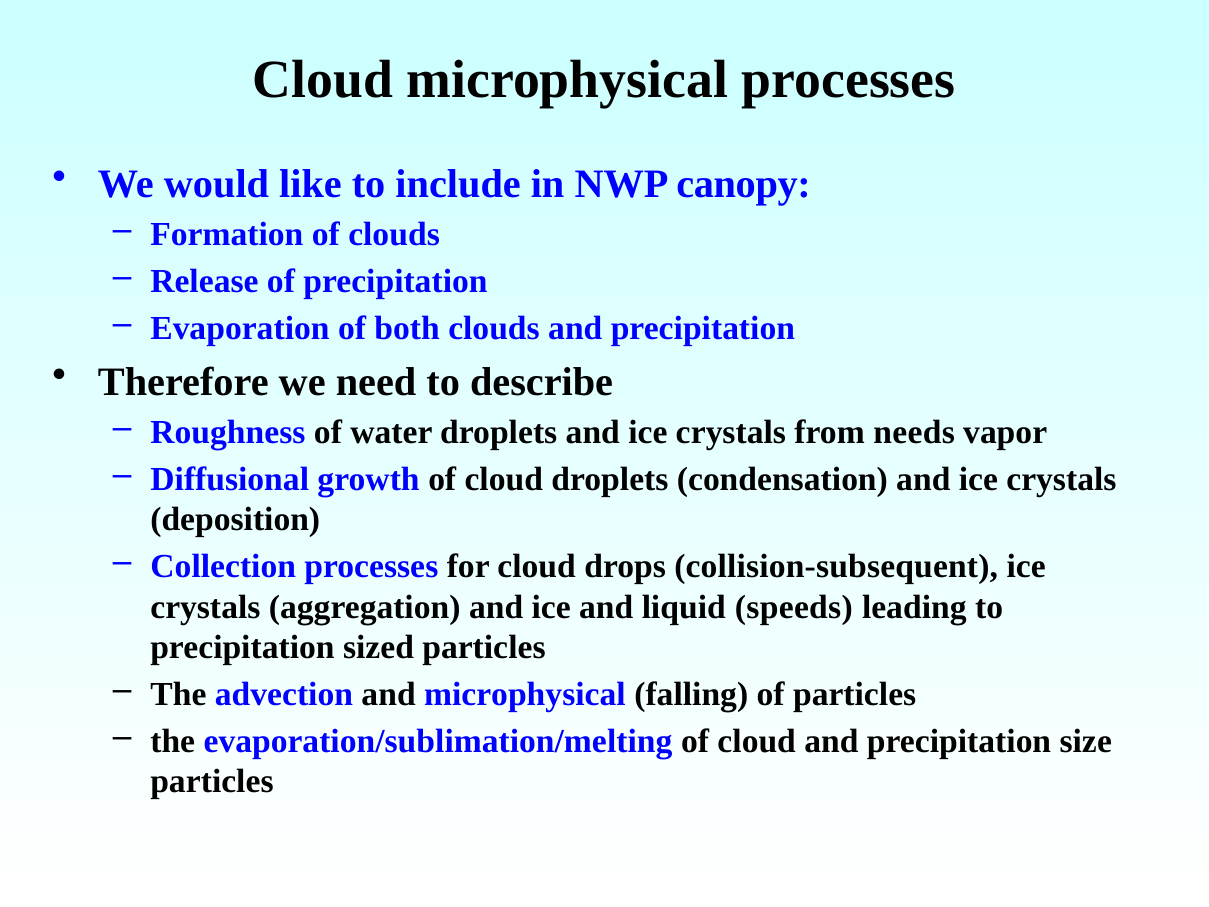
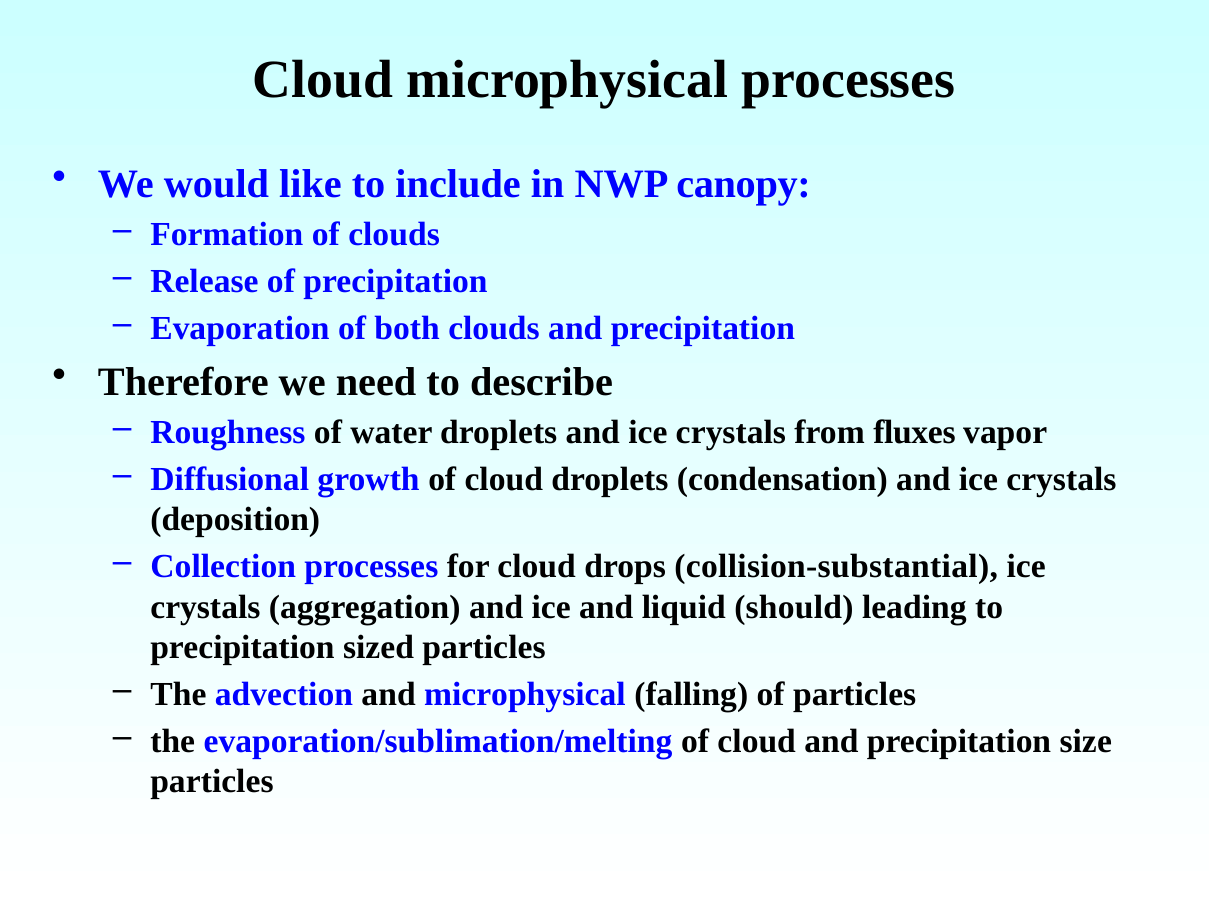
needs: needs -> fluxes
collision-subsequent: collision-subsequent -> collision-substantial
speeds: speeds -> should
